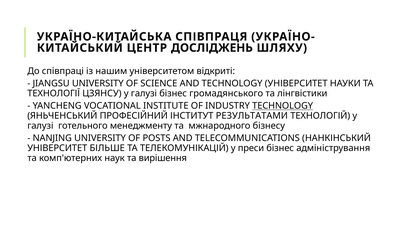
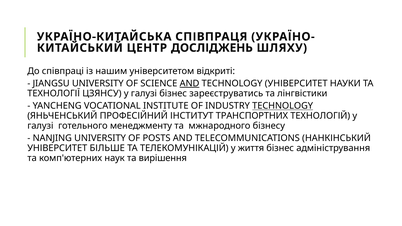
AND at (190, 83) underline: none -> present
громадянського: громадянського -> зареєструватись
РЕЗУЛЬТАТАМИ: РЕЗУЛЬТАТАМИ -> ТРАНСПОРТНИХ
преси: преси -> життя
